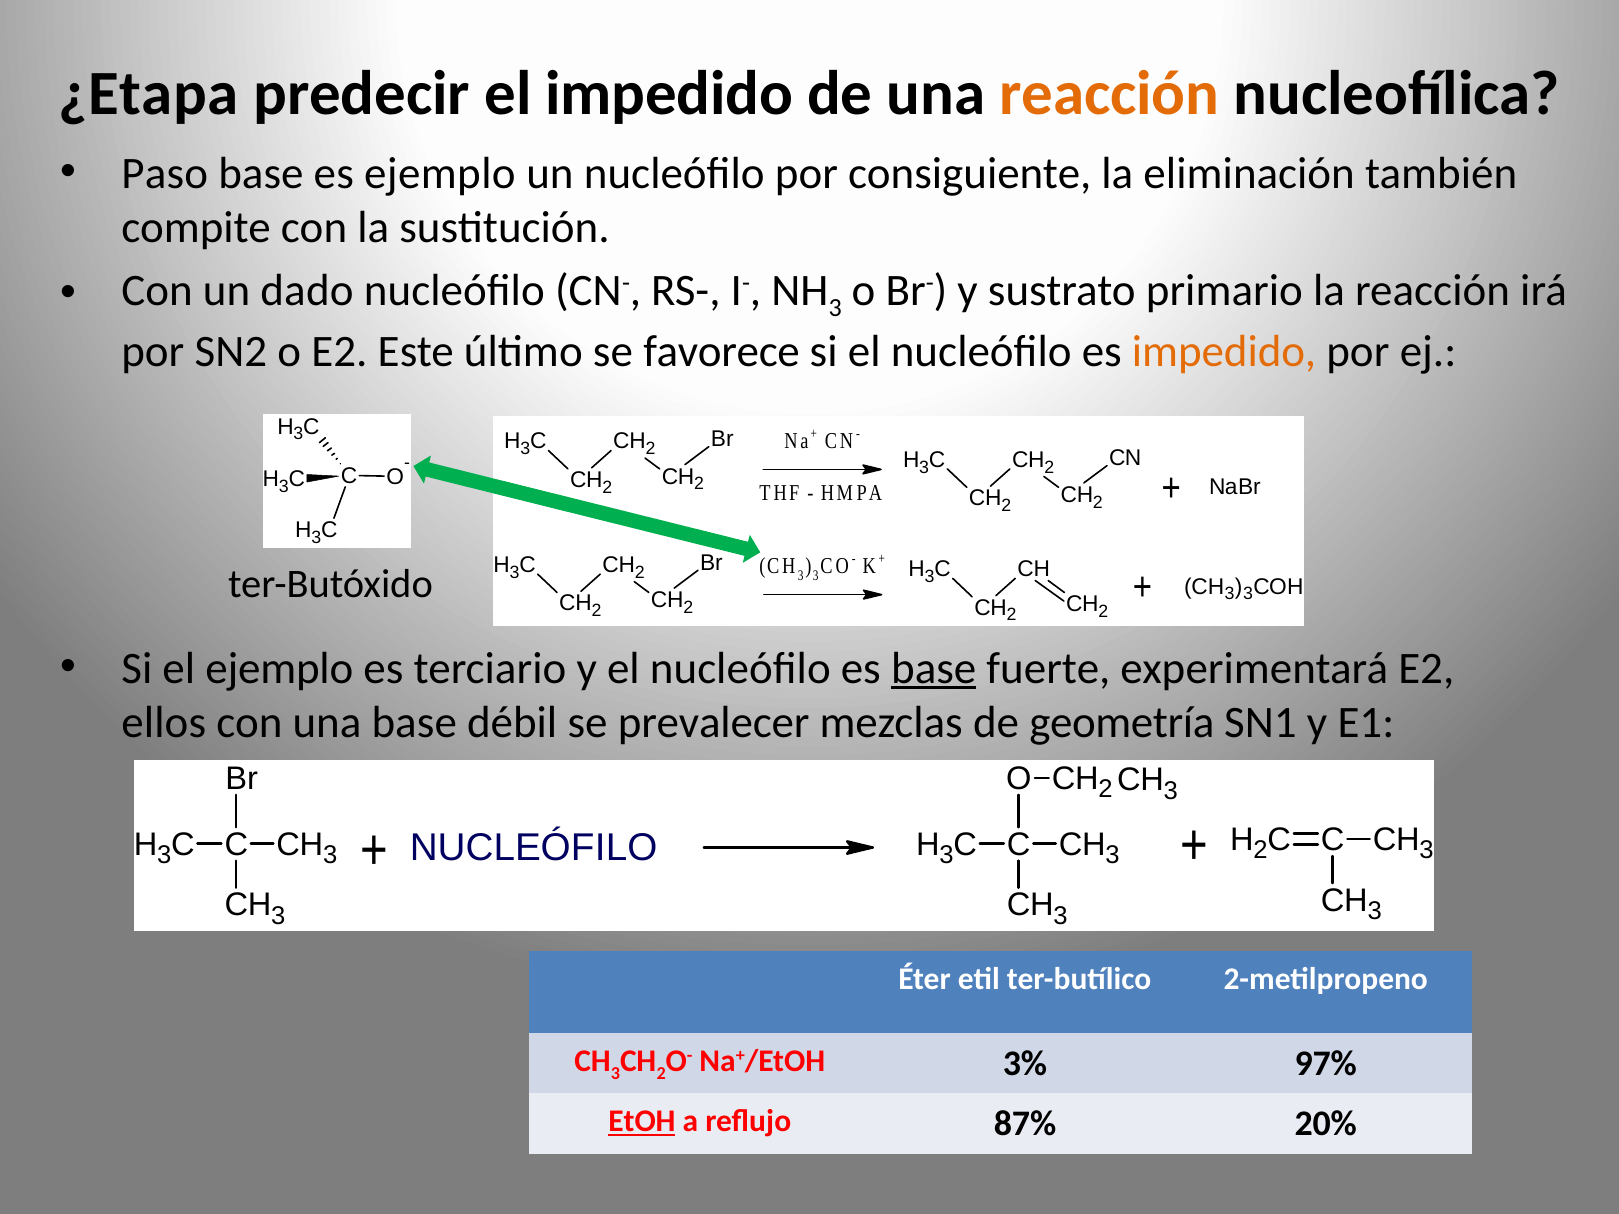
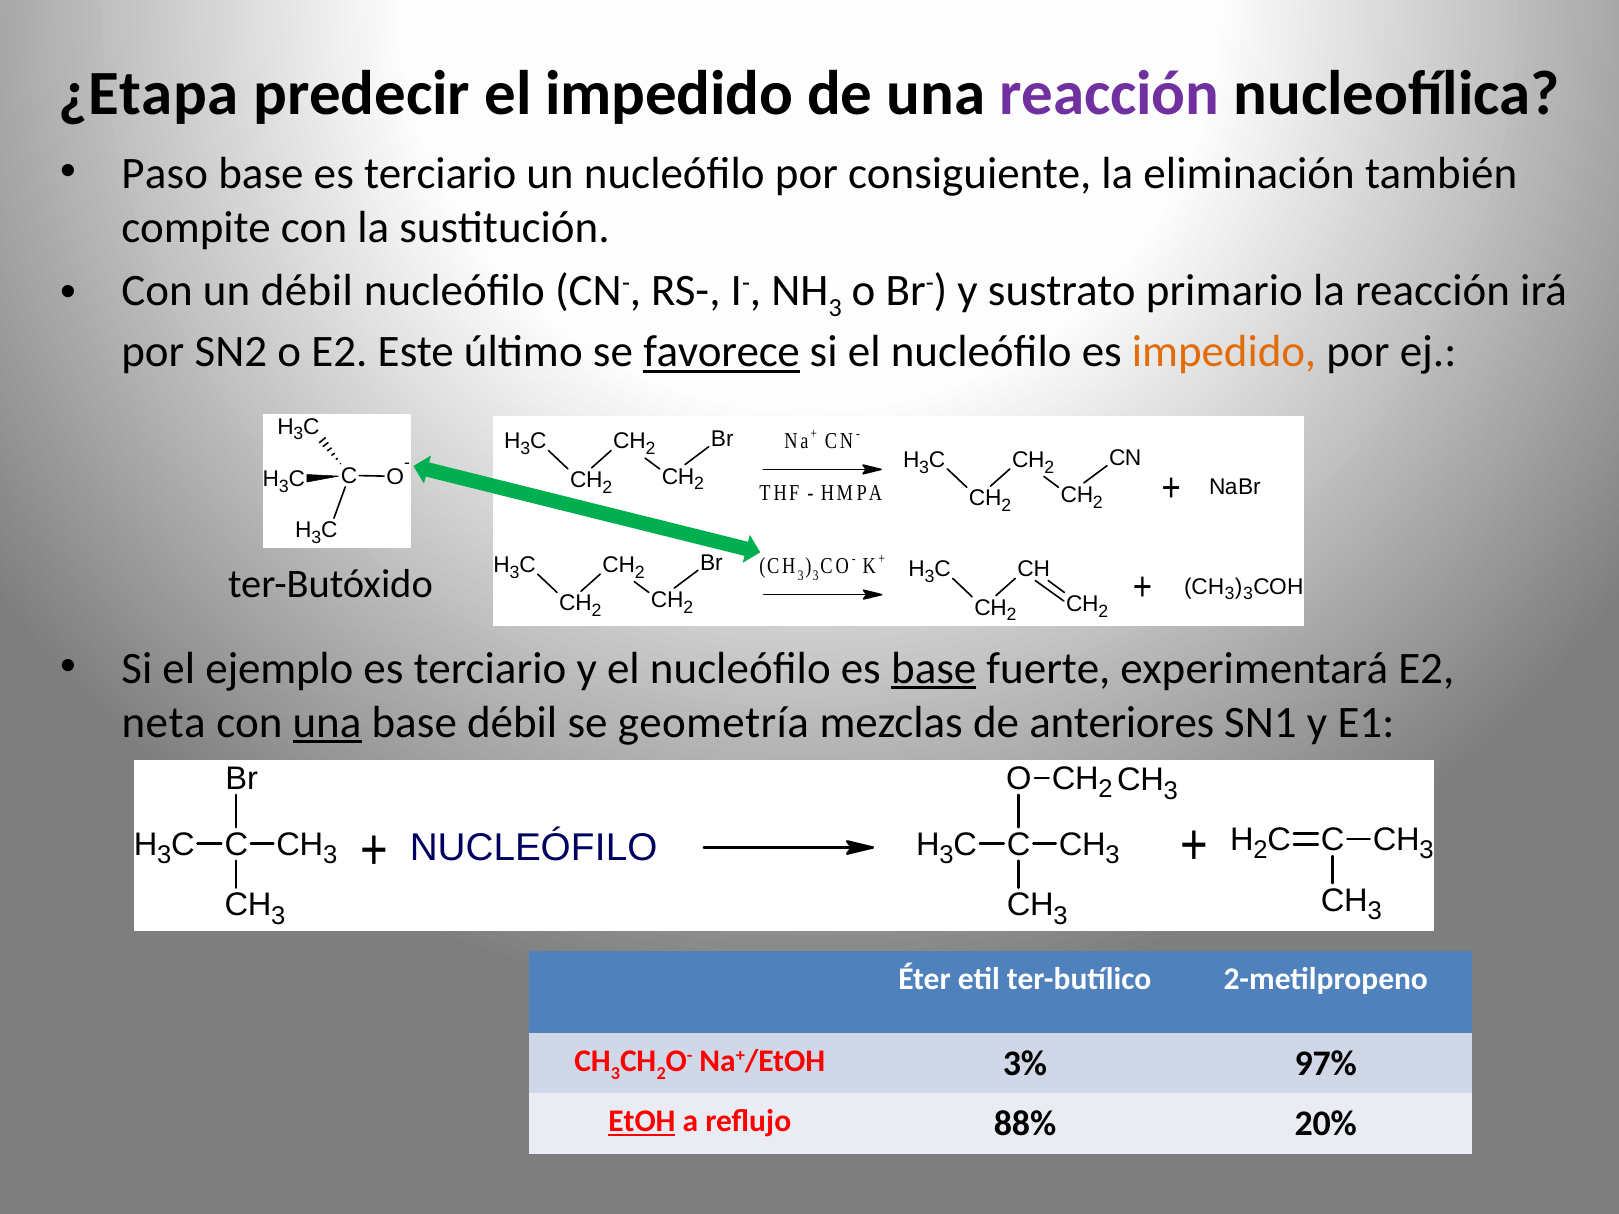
reacción at (1109, 94) colour: orange -> purple
base es ejemplo: ejemplo -> terciario
un dado: dado -> débil
favorece underline: none -> present
ellos: ellos -> neta
una at (327, 723) underline: none -> present
prevalecer: prevalecer -> geometría
geometría: geometría -> anteriores
87%: 87% -> 88%
